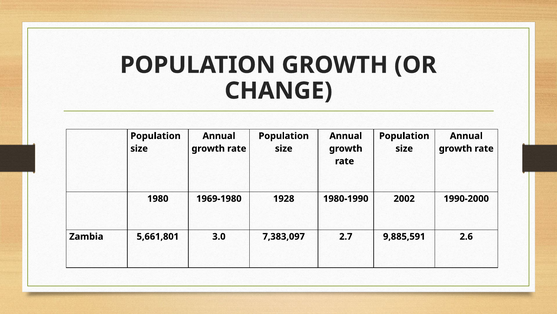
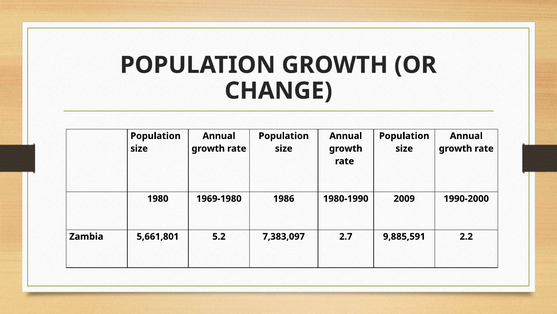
1928: 1928 -> 1986
2002: 2002 -> 2009
3.0: 3.0 -> 5.2
2.6: 2.6 -> 2.2
